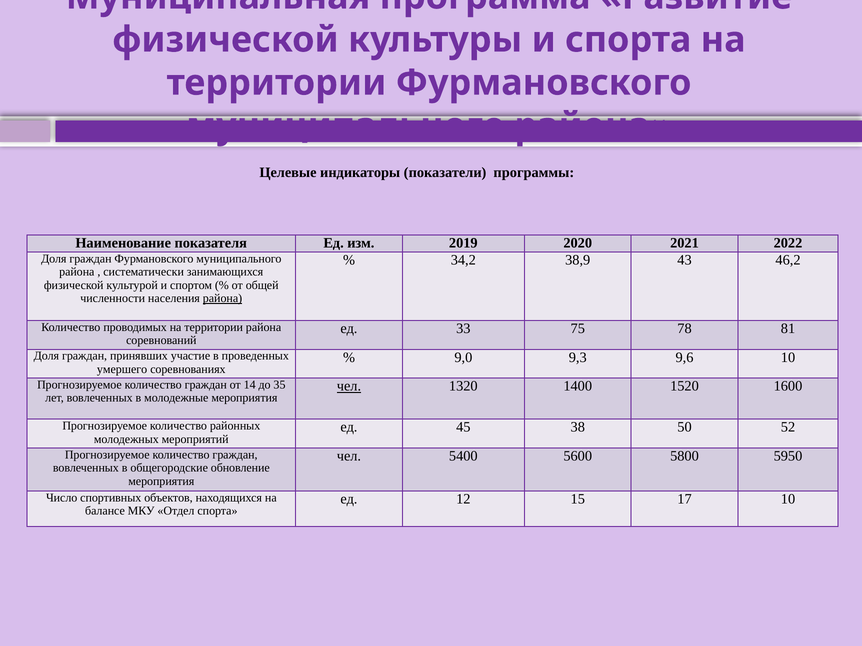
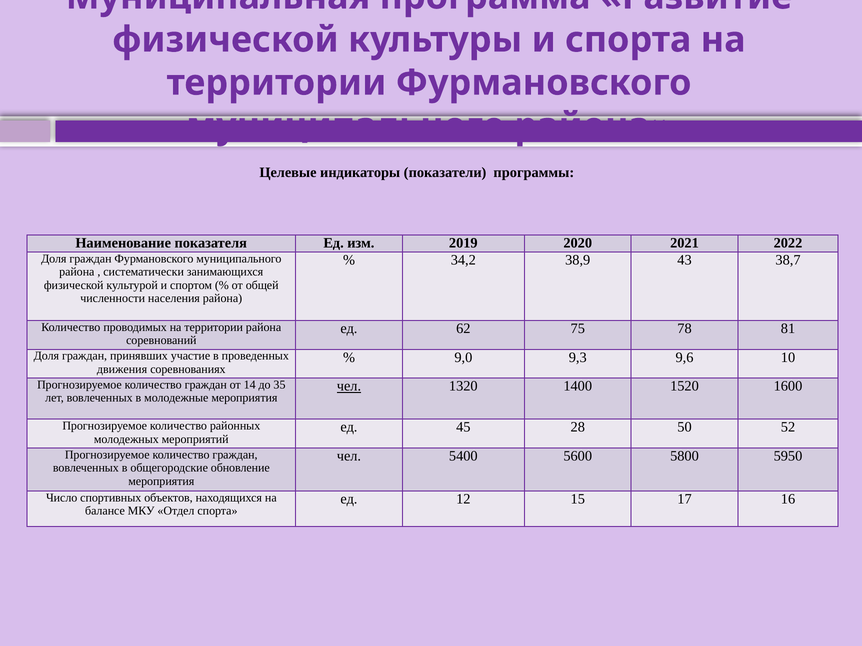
46,2: 46,2 -> 38,7
района at (223, 299) underline: present -> none
33: 33 -> 62
умершего: умершего -> движения
38: 38 -> 28
17 10: 10 -> 16
